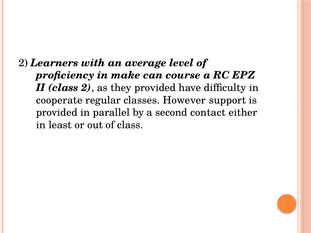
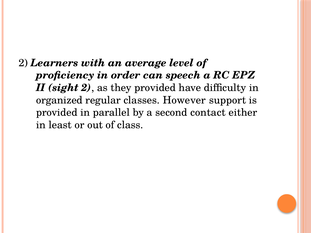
make: make -> order
course: course -> speech
II class: class -> sight
cooperate: cooperate -> organized
